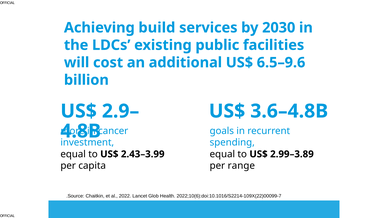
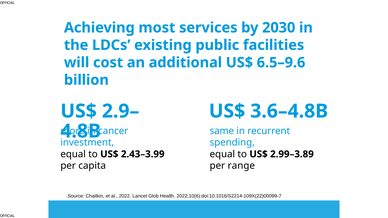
build: build -> most
goals: goals -> same
